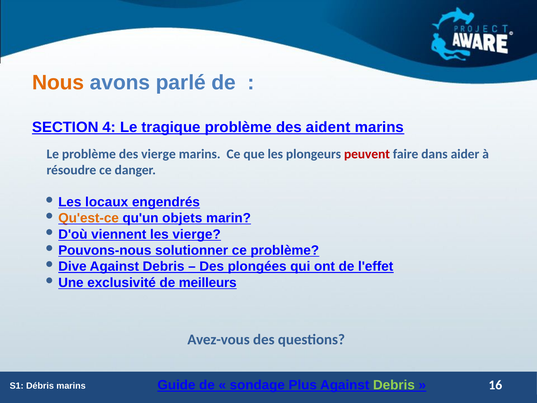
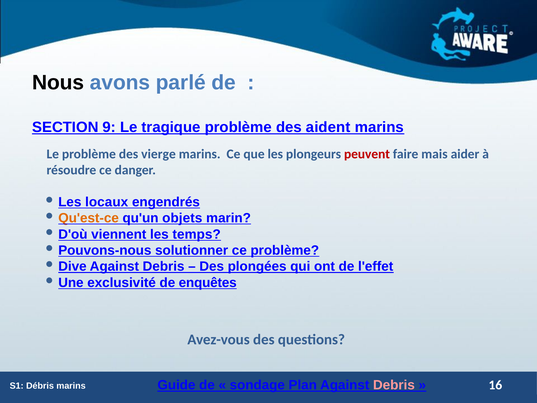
Nous colour: orange -> black
4: 4 -> 9
dans: dans -> mais
les vierge: vierge -> temps
meilleurs: meilleurs -> enquêtes
Plus: Plus -> Plan
Debris at (394, 385) colour: light green -> pink
